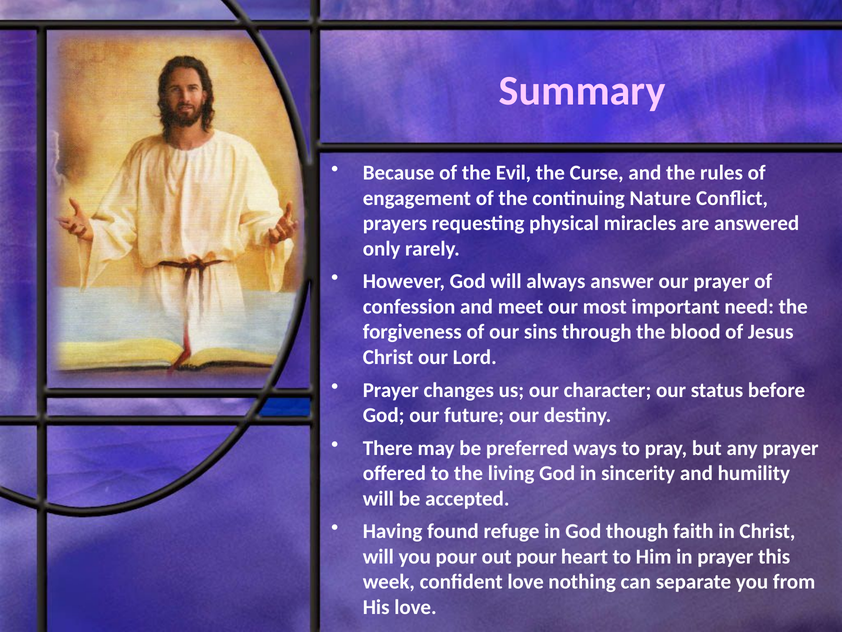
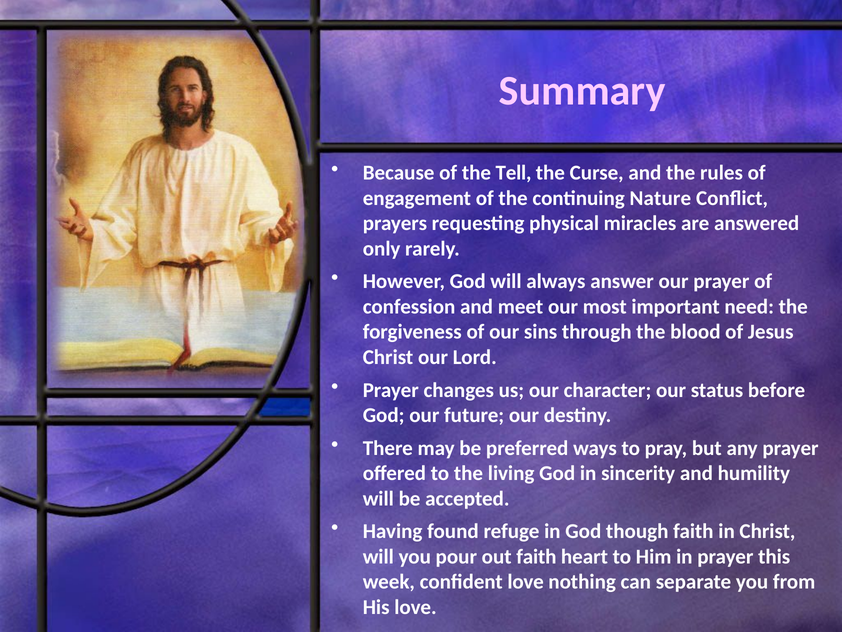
Evil: Evil -> Tell
out pour: pour -> faith
